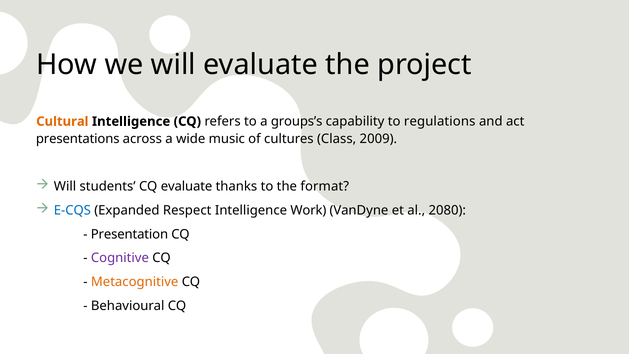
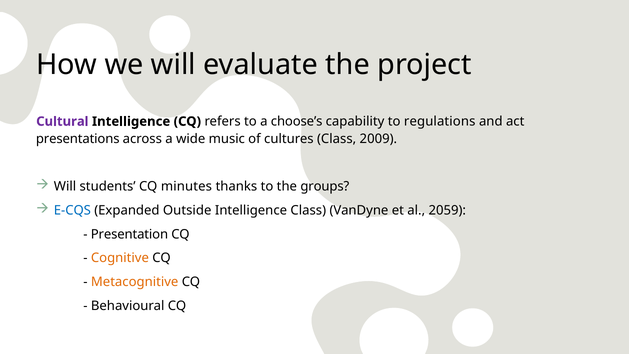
Cultural colour: orange -> purple
groups’s: groups’s -> choose’s
CQ evaluate: evaluate -> minutes
format: format -> groups
Respect: Respect -> Outside
Intelligence Work: Work -> Class
2080: 2080 -> 2059
Cognitive colour: purple -> orange
